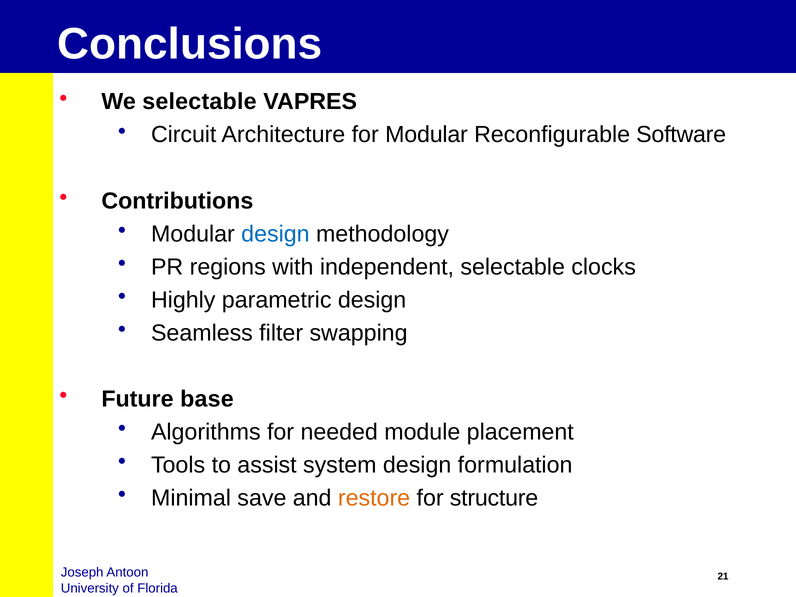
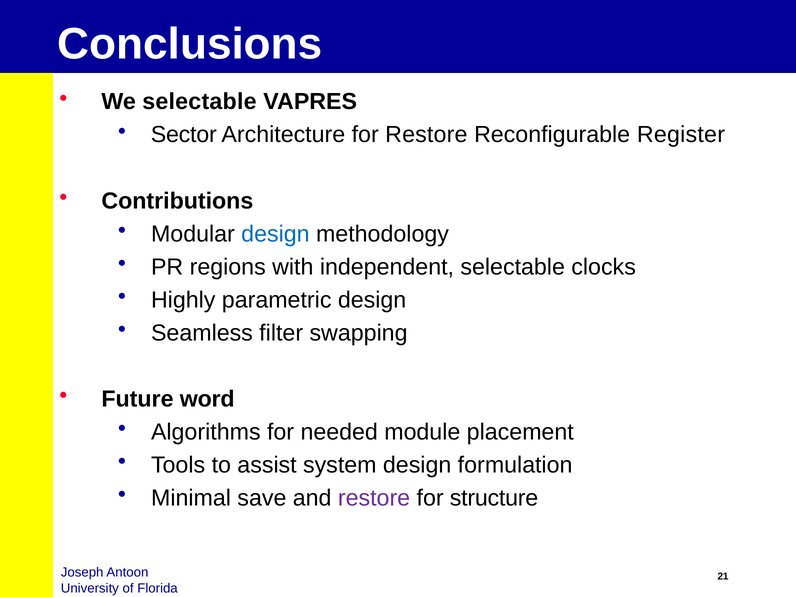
Circuit: Circuit -> Sector
for Modular: Modular -> Restore
Software: Software -> Register
base: base -> word
restore at (374, 498) colour: orange -> purple
